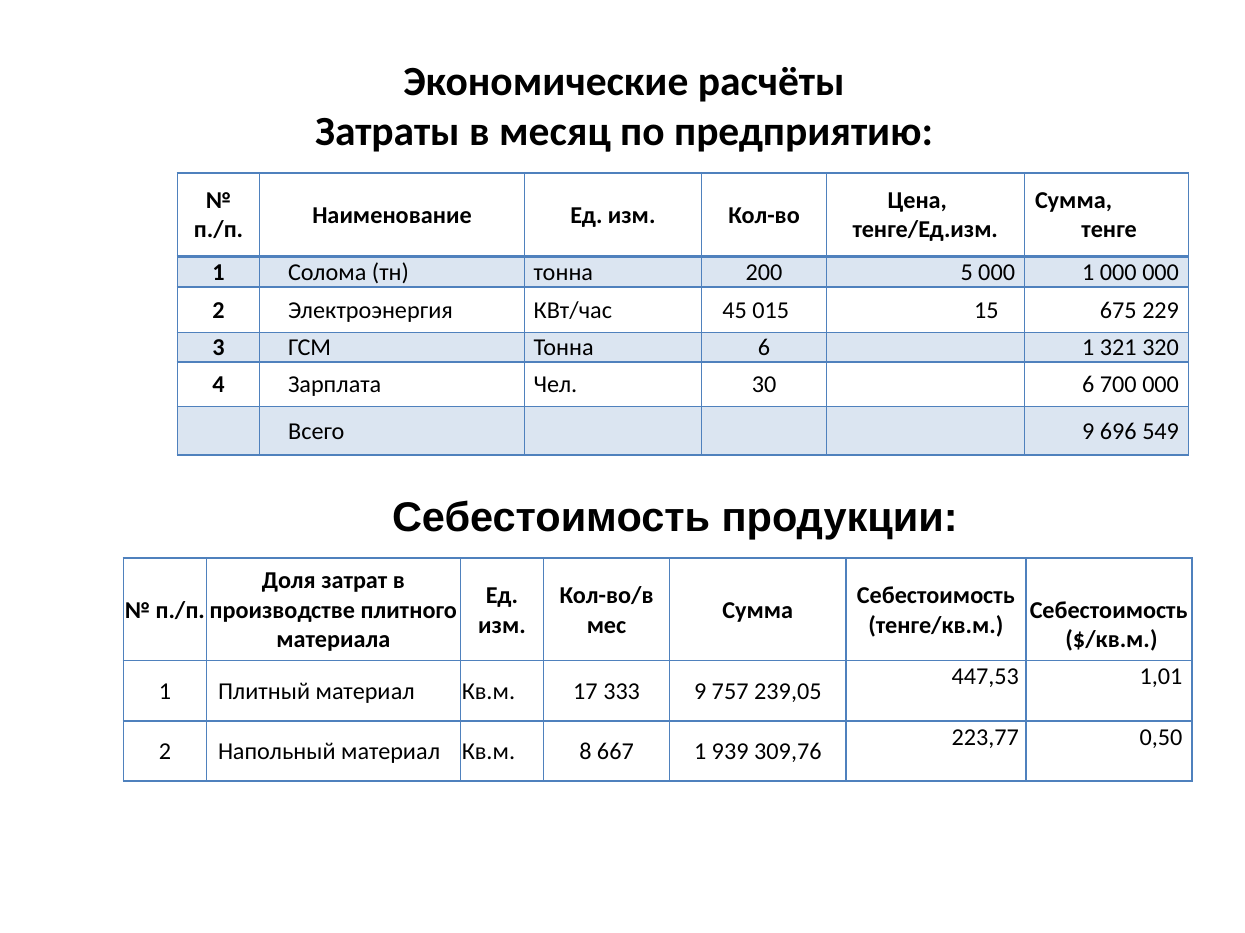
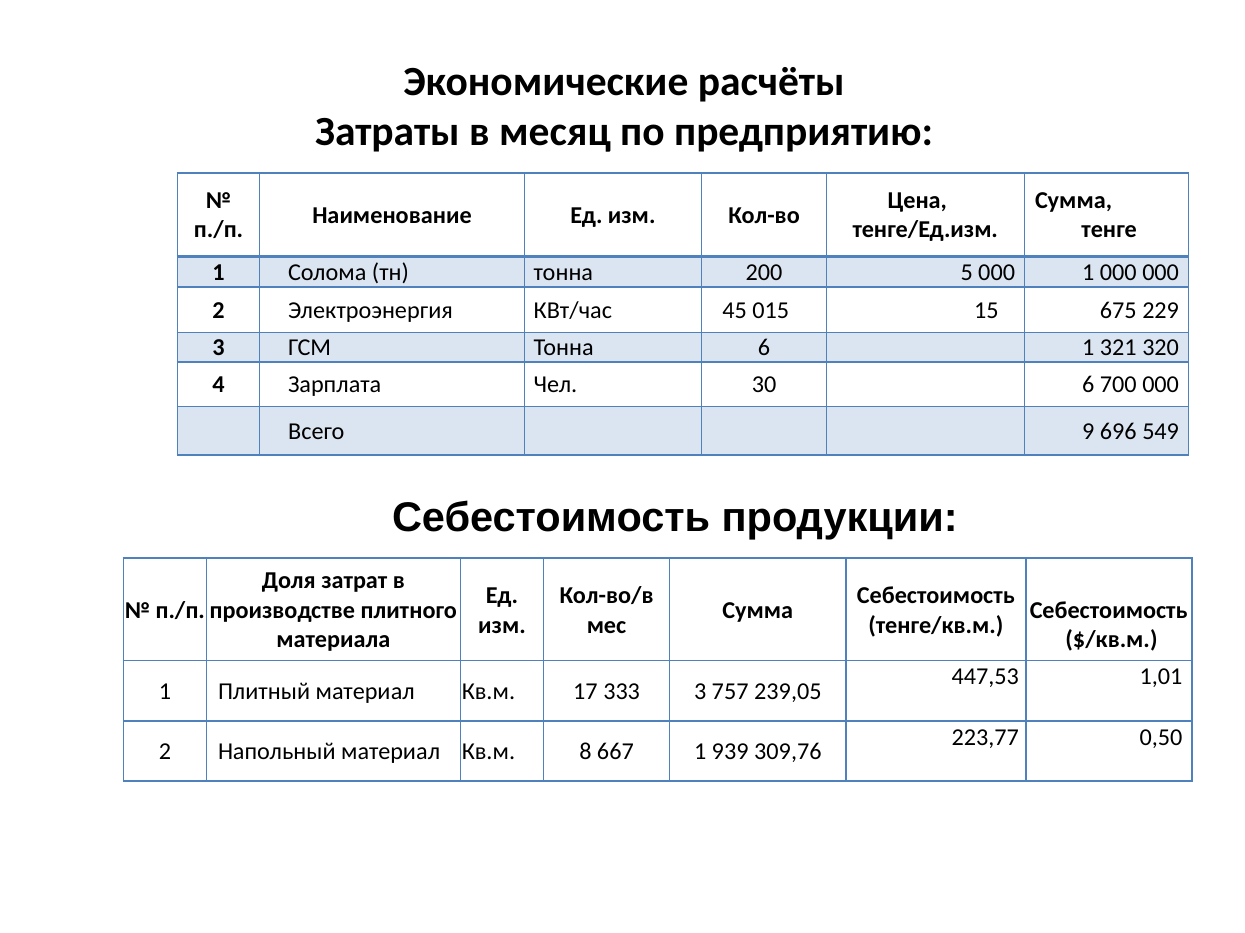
333 9: 9 -> 3
